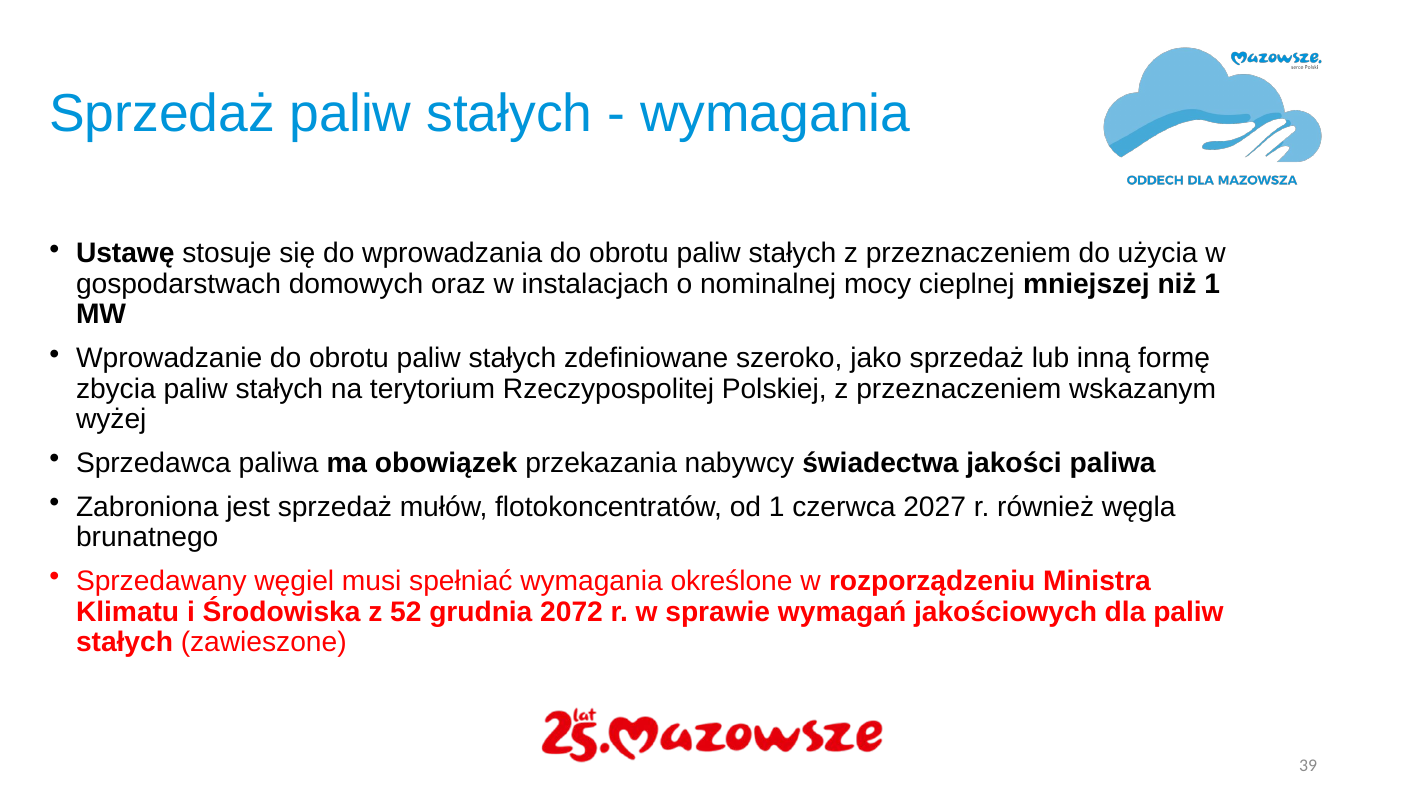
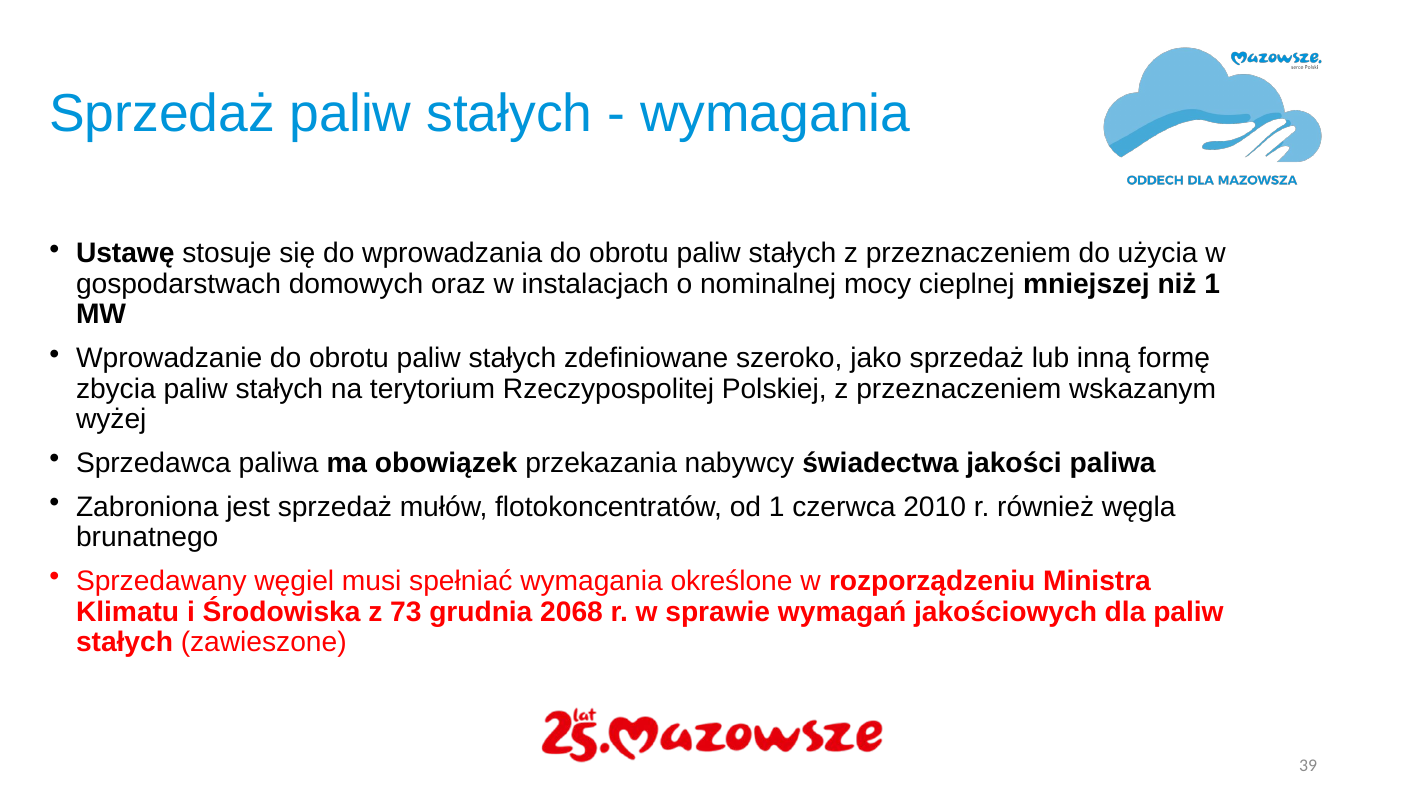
2027: 2027 -> 2010
52: 52 -> 73
2072: 2072 -> 2068
